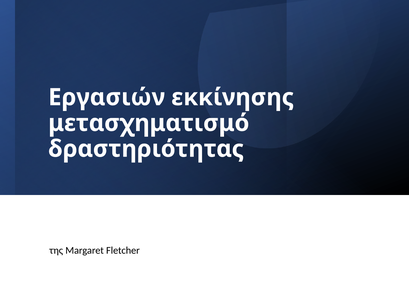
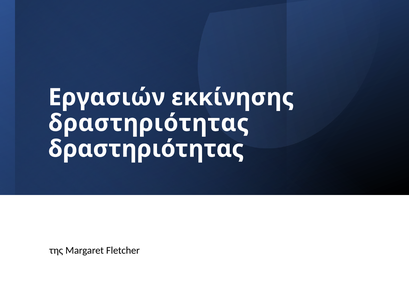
μετασχηματισμό at (149, 123): μετασχηματισμό -> δραστηριότητας
